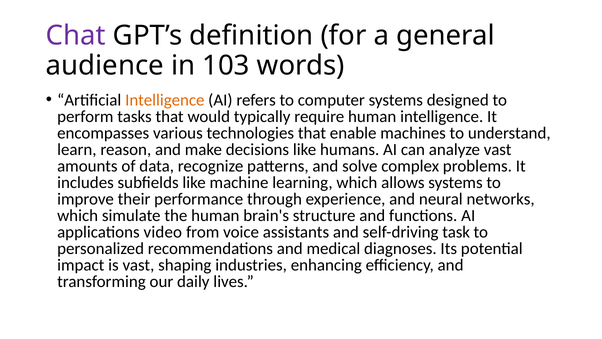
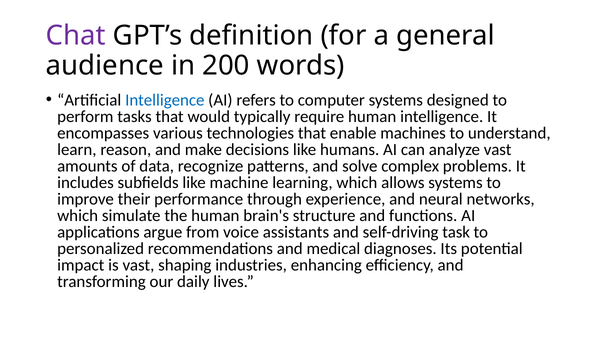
103: 103 -> 200
Intelligence at (165, 100) colour: orange -> blue
video: video -> argue
